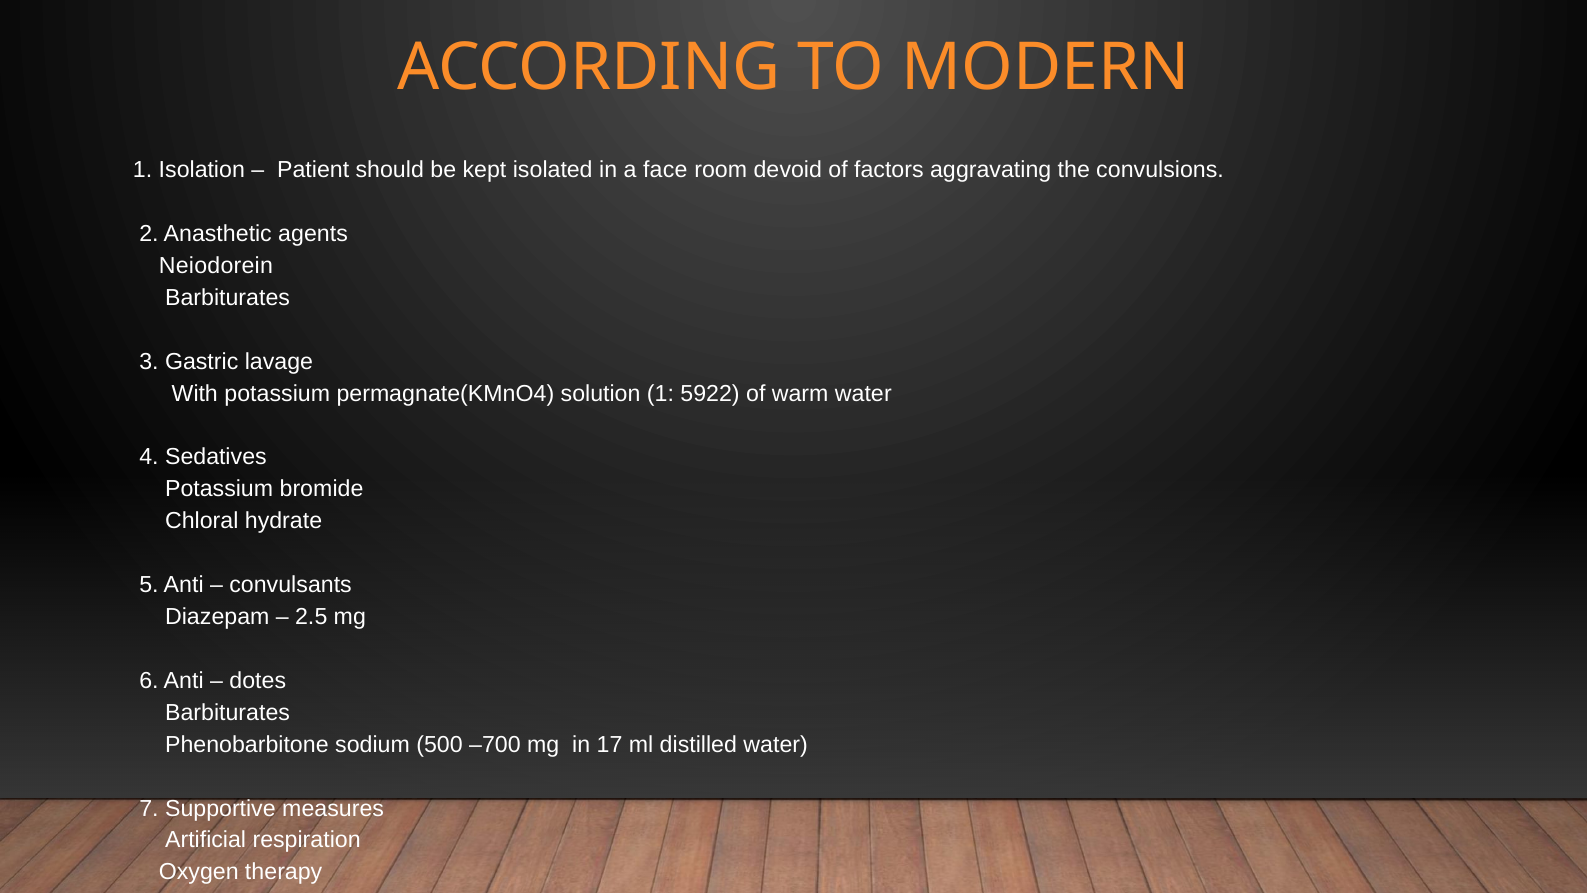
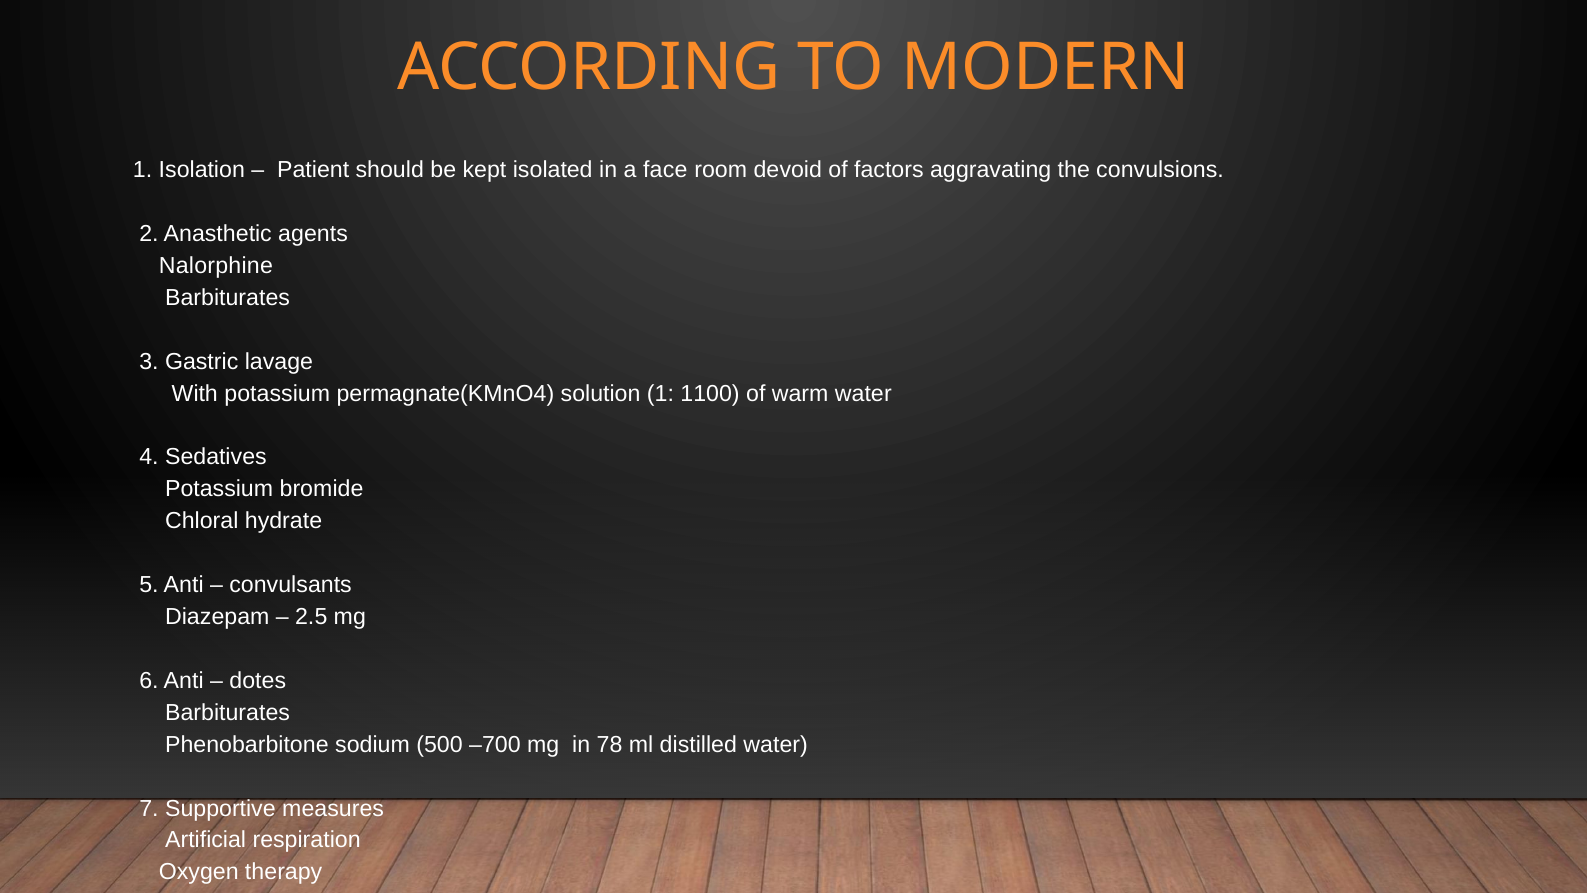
Neiodorein: Neiodorein -> Nalorphine
5922: 5922 -> 1100
17: 17 -> 78
